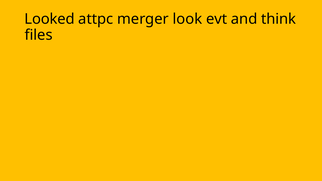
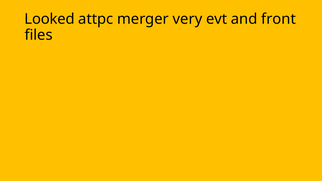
look: look -> very
think: think -> front
